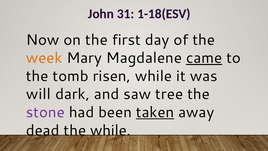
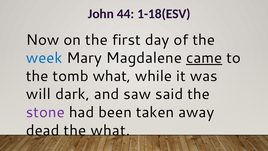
31: 31 -> 44
week colour: orange -> blue
tomb risen: risen -> what
tree: tree -> said
taken underline: present -> none
the while: while -> what
